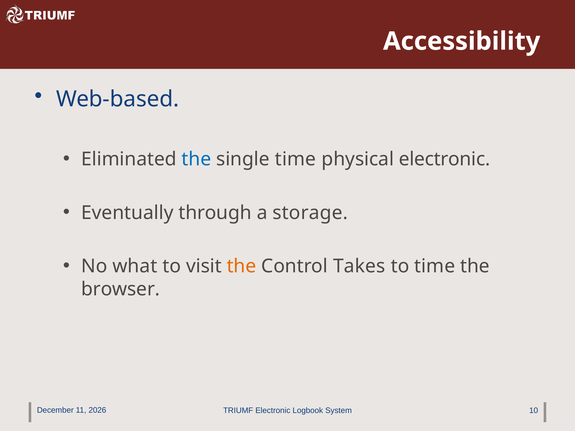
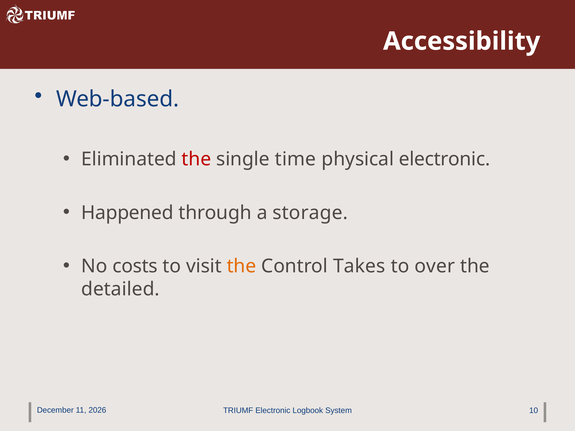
the at (196, 159) colour: blue -> red
Eventually: Eventually -> Happened
what: what -> costs
to time: time -> over
browser: browser -> detailed
